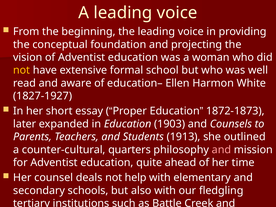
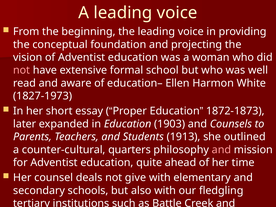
not at (22, 70) colour: yellow -> pink
1827-1927: 1827-1927 -> 1827-1973
help: help -> give
